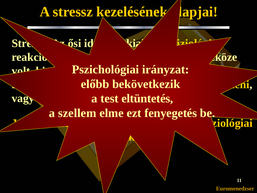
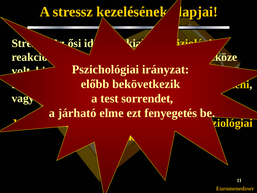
eltüntetés: eltüntetés -> sorrendet
szellem: szellem -> járható
